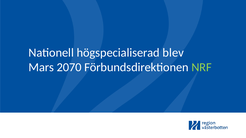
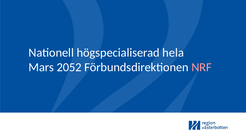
blev: blev -> hela
2070: 2070 -> 2052
NRF colour: light green -> pink
